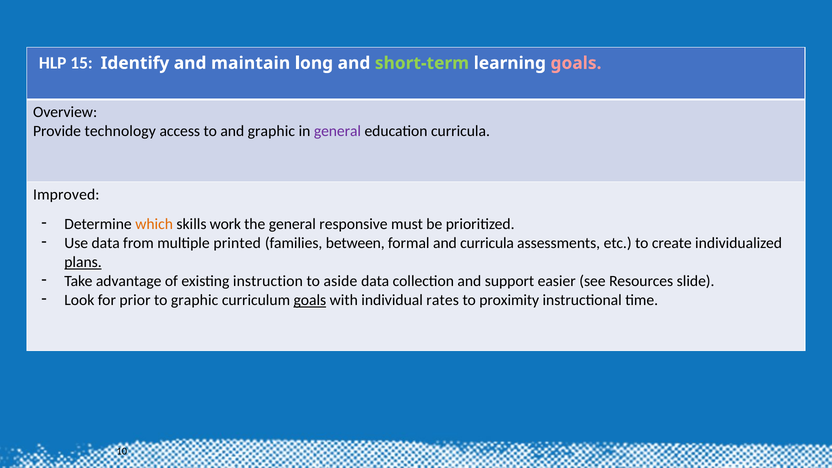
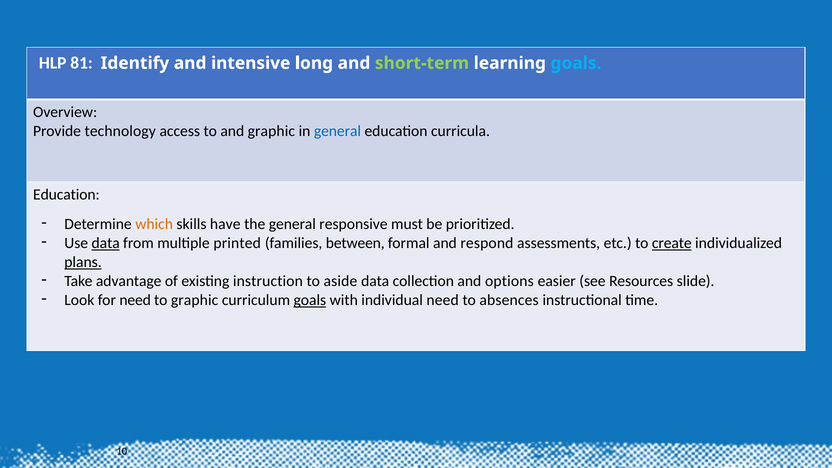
15: 15 -> 81
maintain: maintain -> intensive
goals at (576, 63) colour: pink -> light blue
general at (337, 131) colour: purple -> blue
Improved at (66, 195): Improved -> Education
work: work -> have
data at (106, 243) underline: none -> present
and curricula: curricula -> respond
create underline: none -> present
support: support -> options
for prior: prior -> need
individual rates: rates -> need
proximity: proximity -> absences
